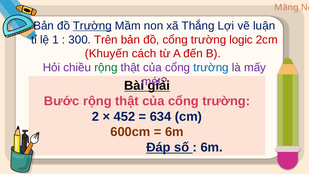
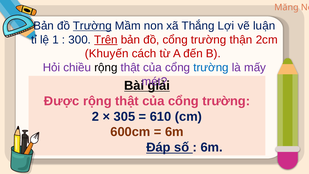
Trên underline: none -> present
logic: logic -> thận
rộng at (106, 67) colour: green -> black
Bước: Bước -> Được
452: 452 -> 305
634: 634 -> 610
